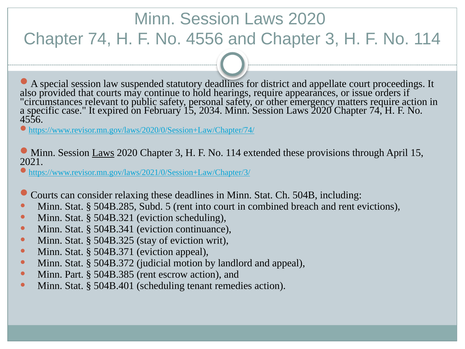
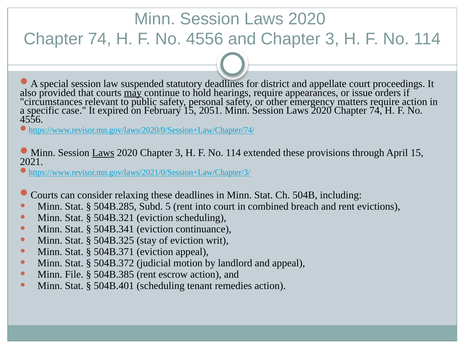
may underline: none -> present
2034: 2034 -> 2051
Part: Part -> File
